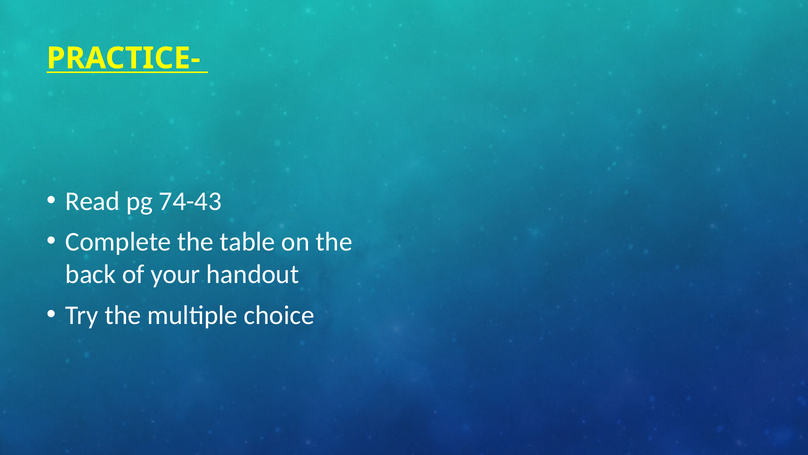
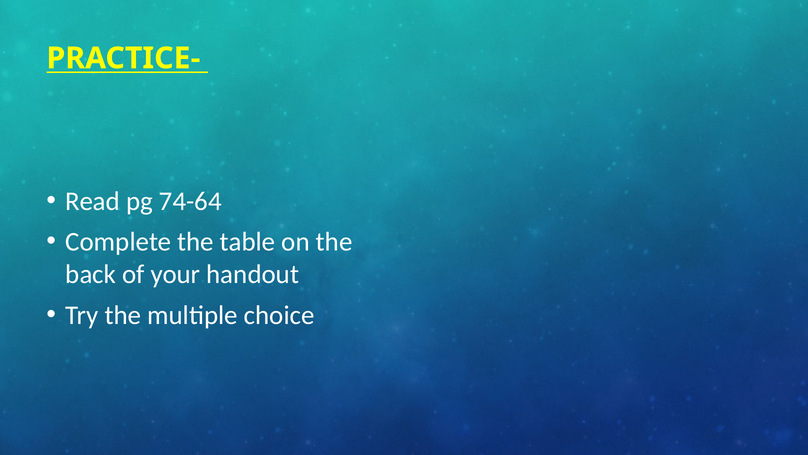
74-43: 74-43 -> 74-64
